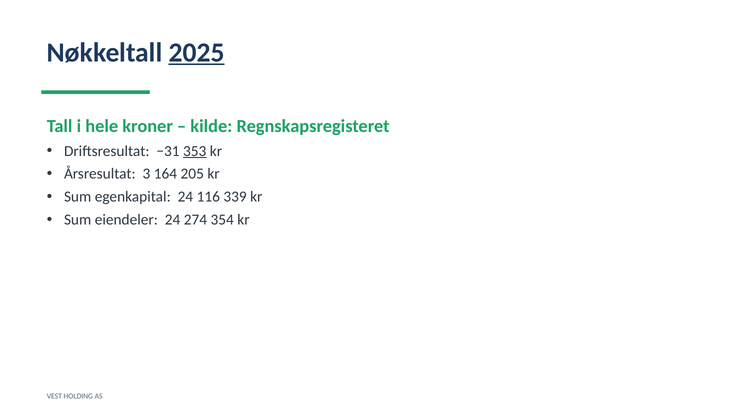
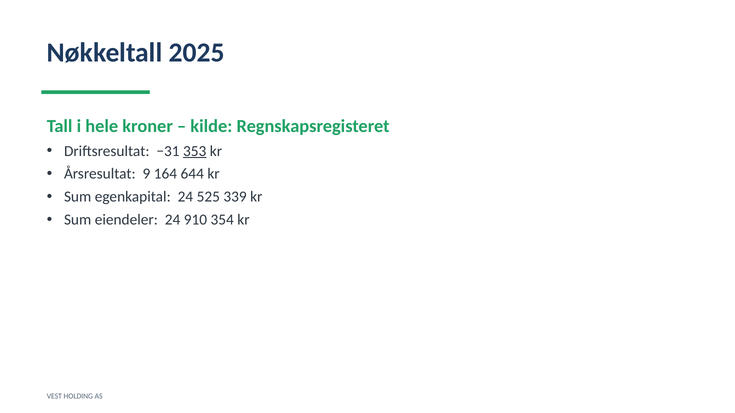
2025 underline: present -> none
3: 3 -> 9
205: 205 -> 644
116: 116 -> 525
274: 274 -> 910
